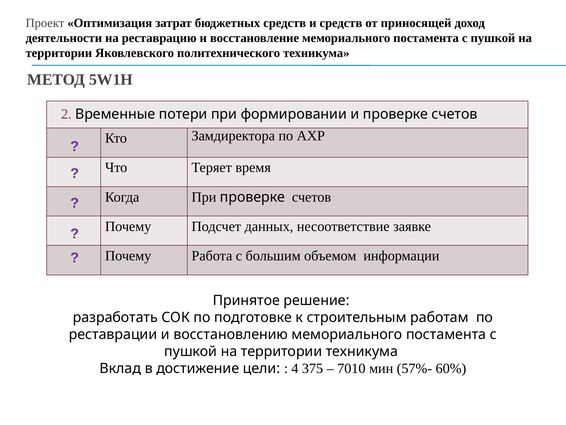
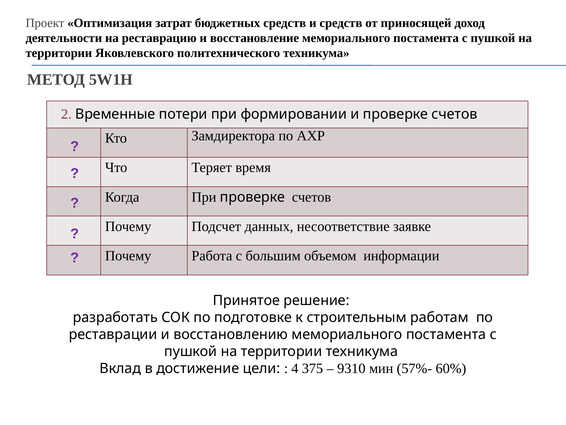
7010: 7010 -> 9310
